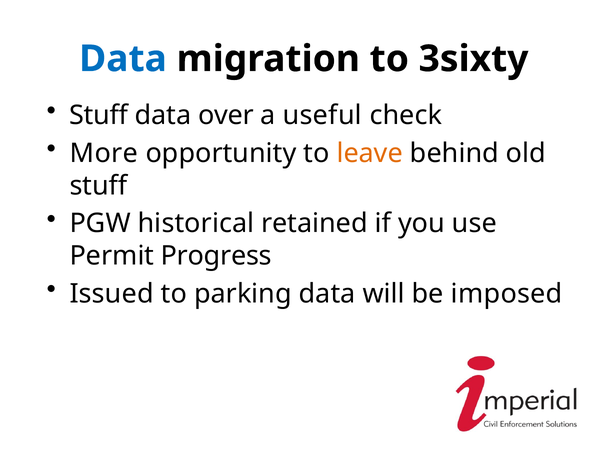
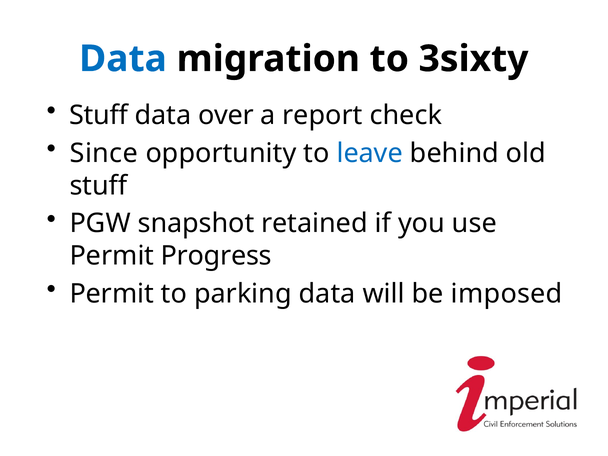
useful: useful -> report
More: More -> Since
leave colour: orange -> blue
historical: historical -> snapshot
Issued at (112, 294): Issued -> Permit
